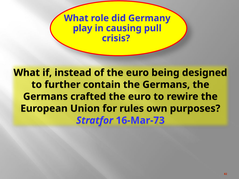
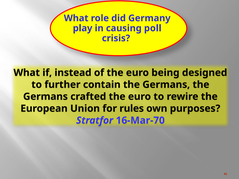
pull: pull -> poll
16-Mar-73: 16-Mar-73 -> 16-Mar-70
